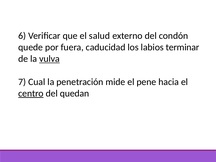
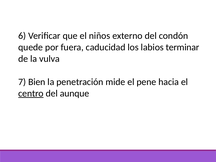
salud: salud -> niños
vulva underline: present -> none
Cual: Cual -> Bien
quedan: quedan -> aunque
